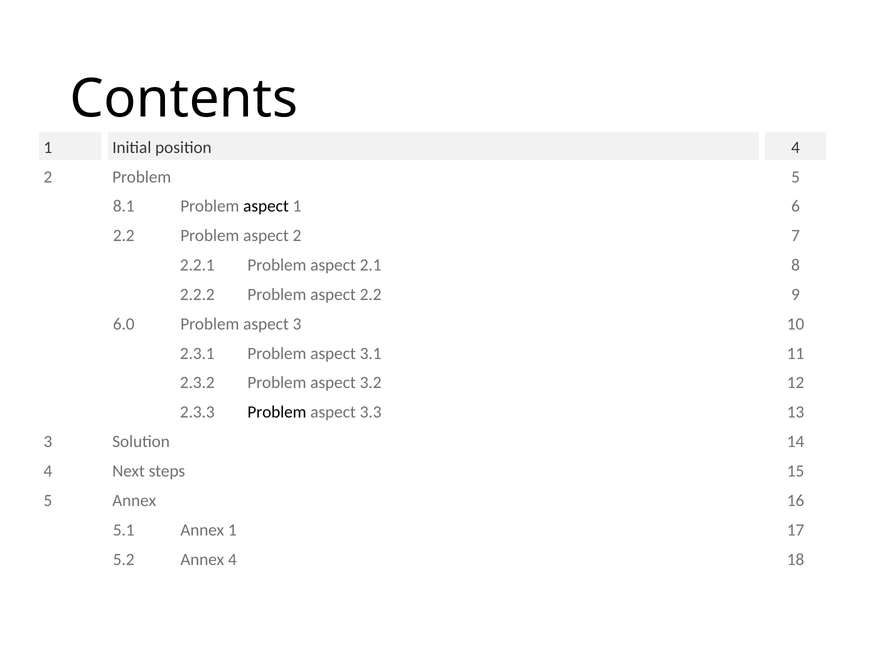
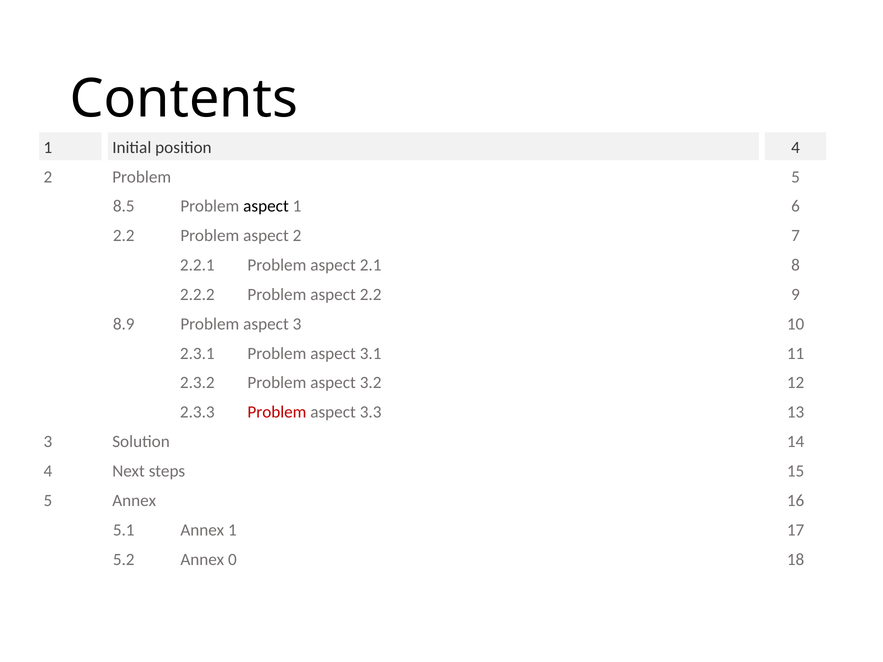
8.1: 8.1 -> 8.5
6.0: 6.0 -> 8.9
Problem at (277, 412) colour: black -> red
Annex 4: 4 -> 0
